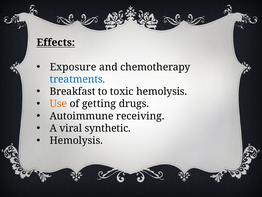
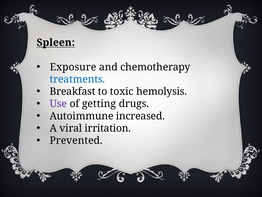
Effects: Effects -> Spleen
Use colour: orange -> purple
receiving: receiving -> increased
synthetic: synthetic -> irritation
Hemolysis at (76, 140): Hemolysis -> Prevented
